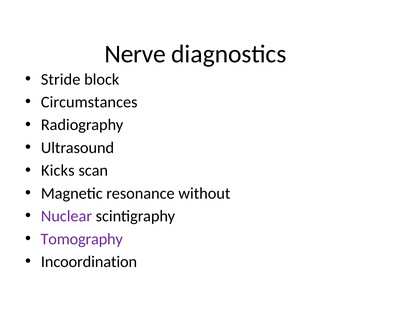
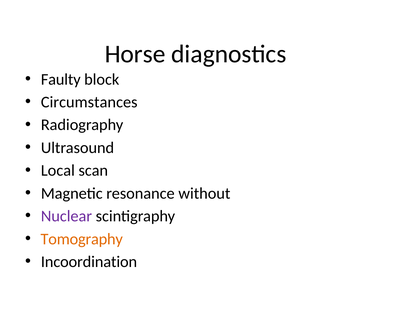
Nerve: Nerve -> Horse
Stride: Stride -> Faulty
Kicks: Kicks -> Local
Tomography colour: purple -> orange
